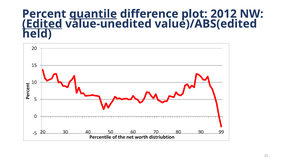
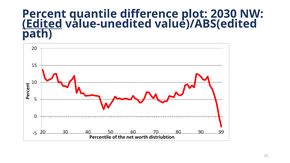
quantile underline: present -> none
2012: 2012 -> 2030
held: held -> path
